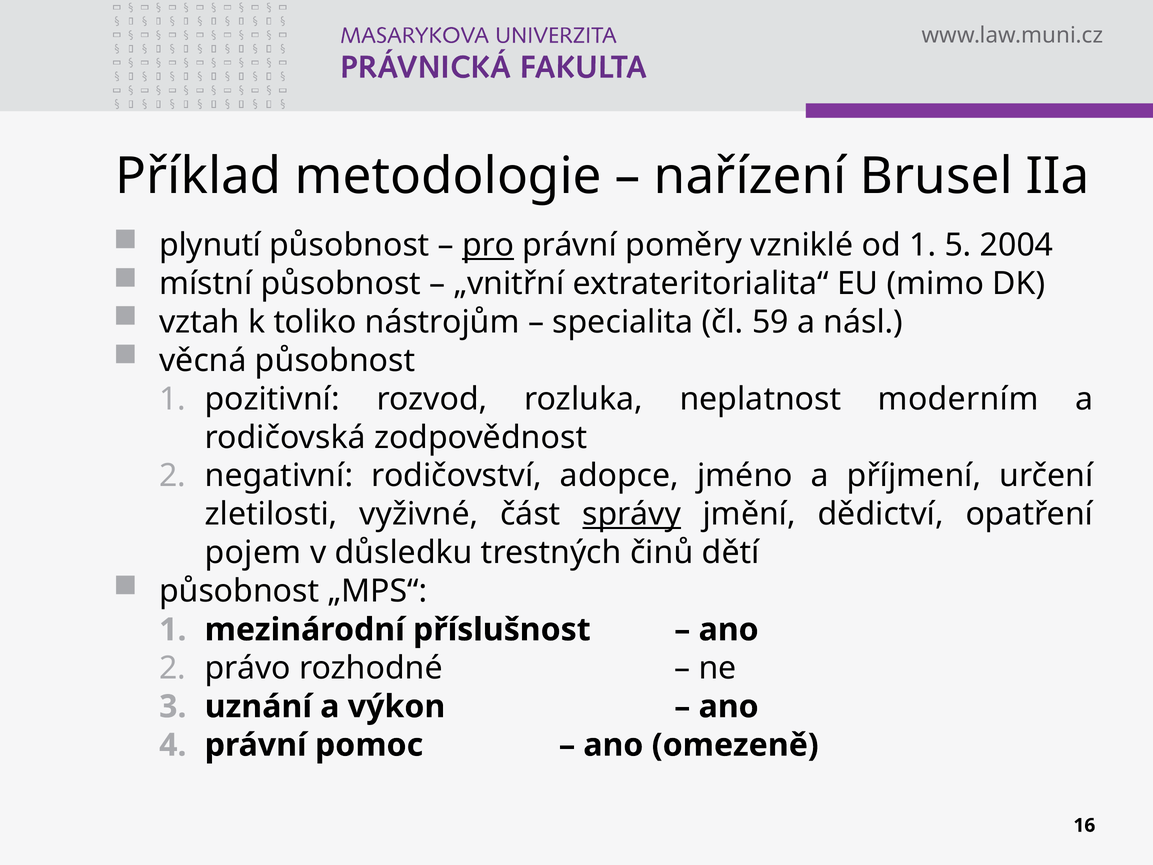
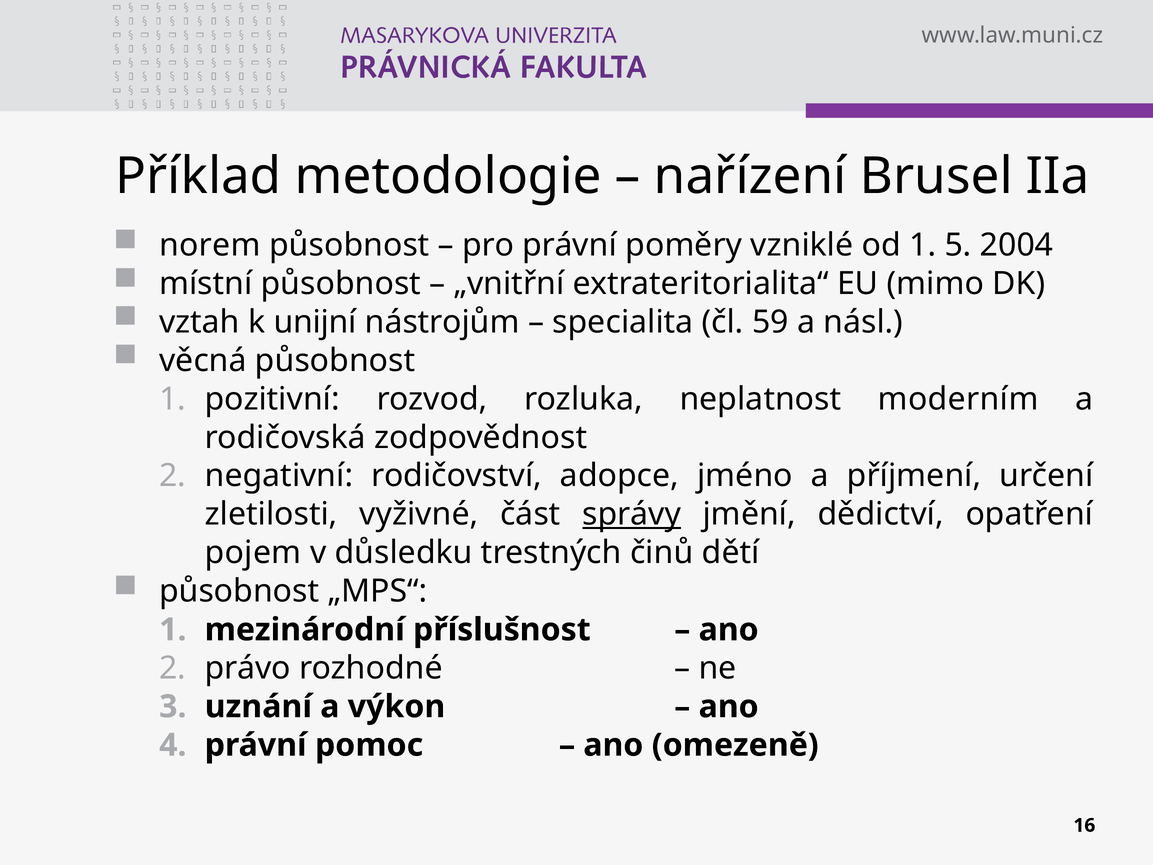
plynutí: plynutí -> norem
pro underline: present -> none
toliko: toliko -> unijní
